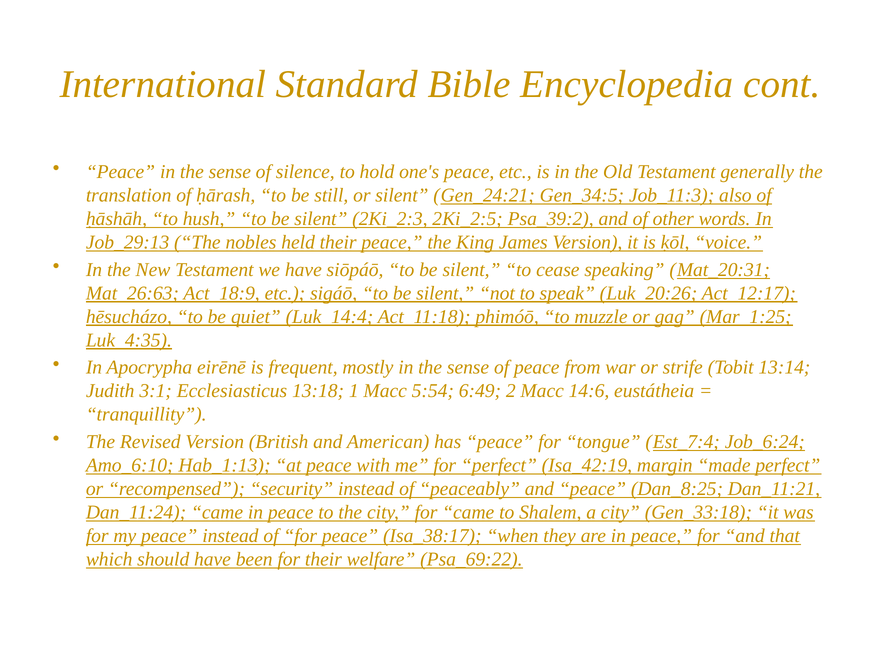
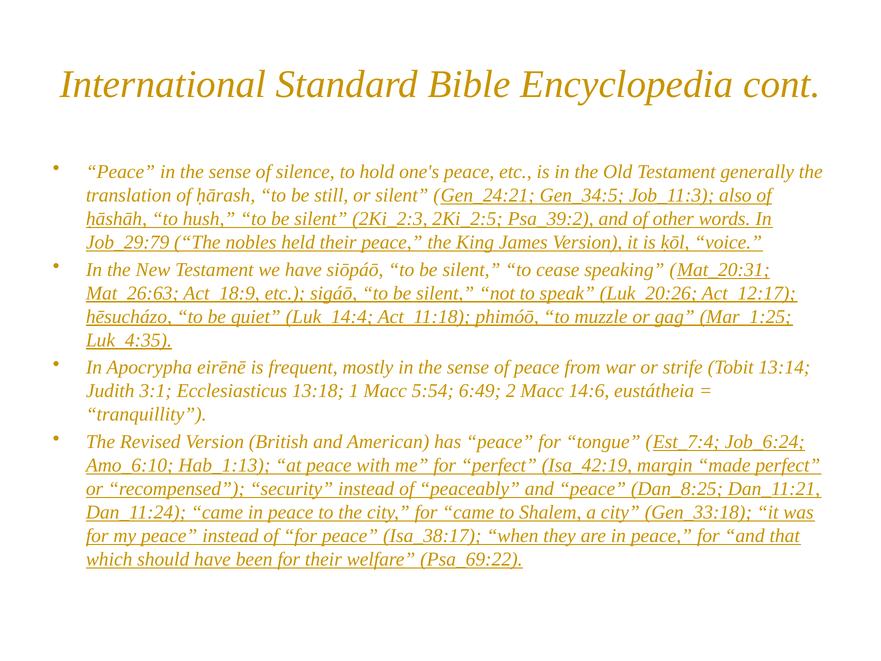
Job_29:13: Job_29:13 -> Job_29:79
